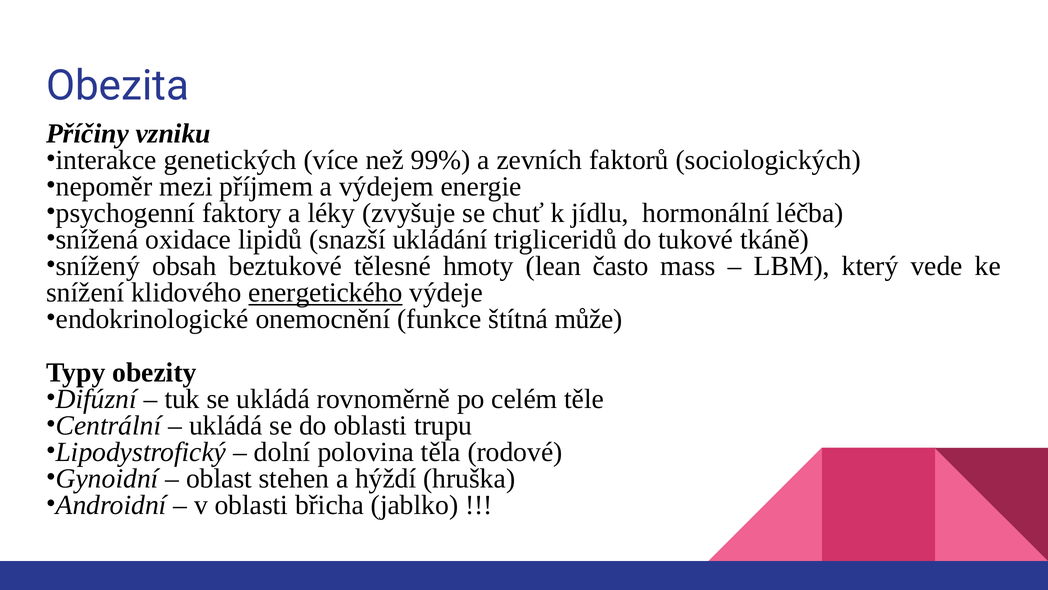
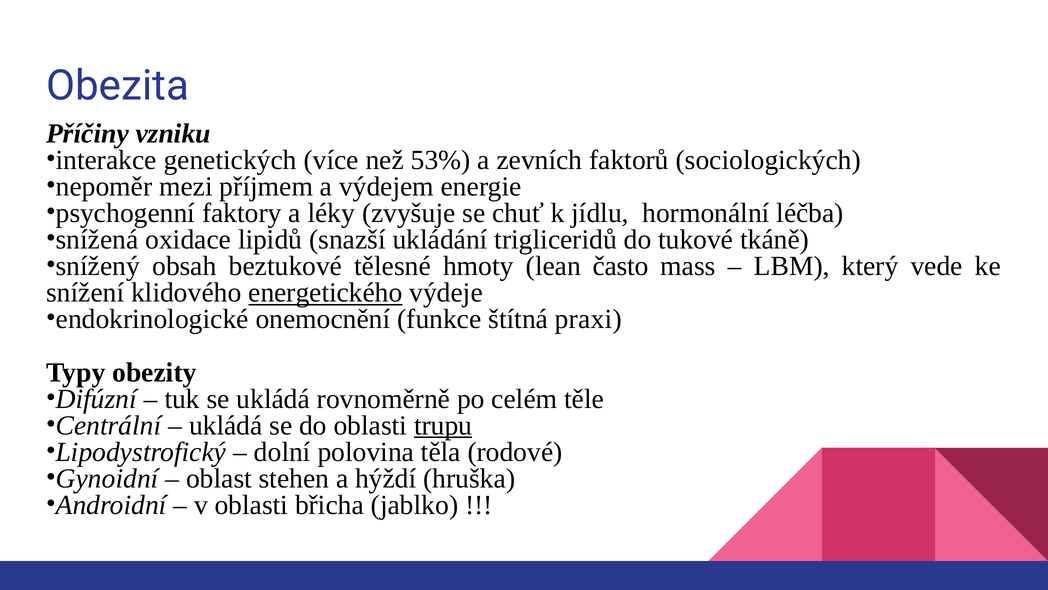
99%: 99% -> 53%
může: může -> praxi
trupu underline: none -> present
